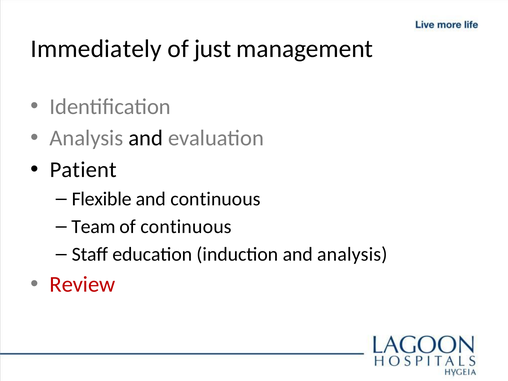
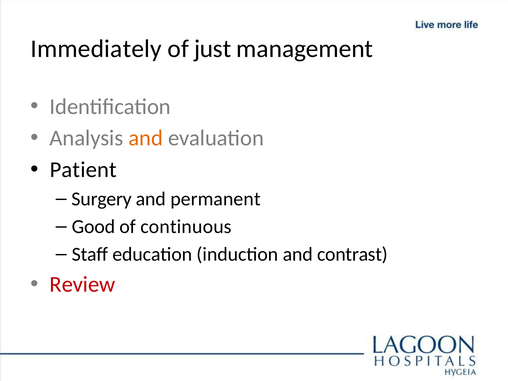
and at (146, 138) colour: black -> orange
Flexible: Flexible -> Surgery
and continuous: continuous -> permanent
Team: Team -> Good
and analysis: analysis -> contrast
